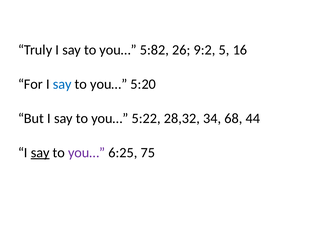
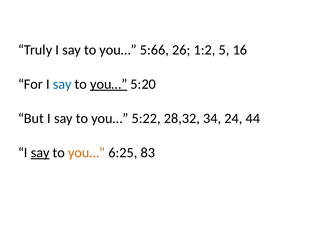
5:82: 5:82 -> 5:66
9:2: 9:2 -> 1:2
you… at (109, 84) underline: none -> present
68: 68 -> 24
you… at (87, 152) colour: purple -> orange
75: 75 -> 83
